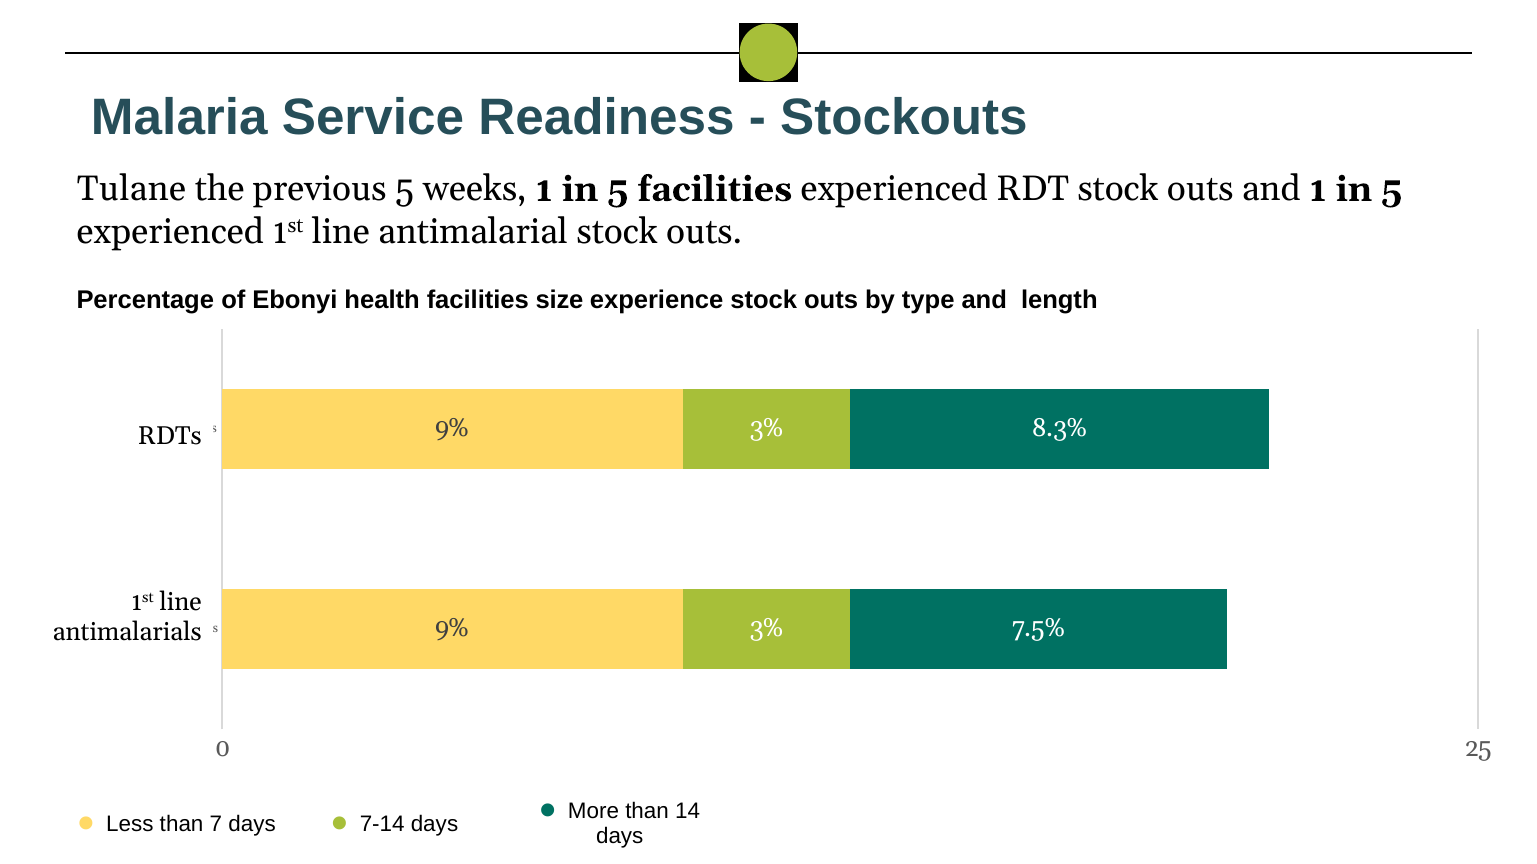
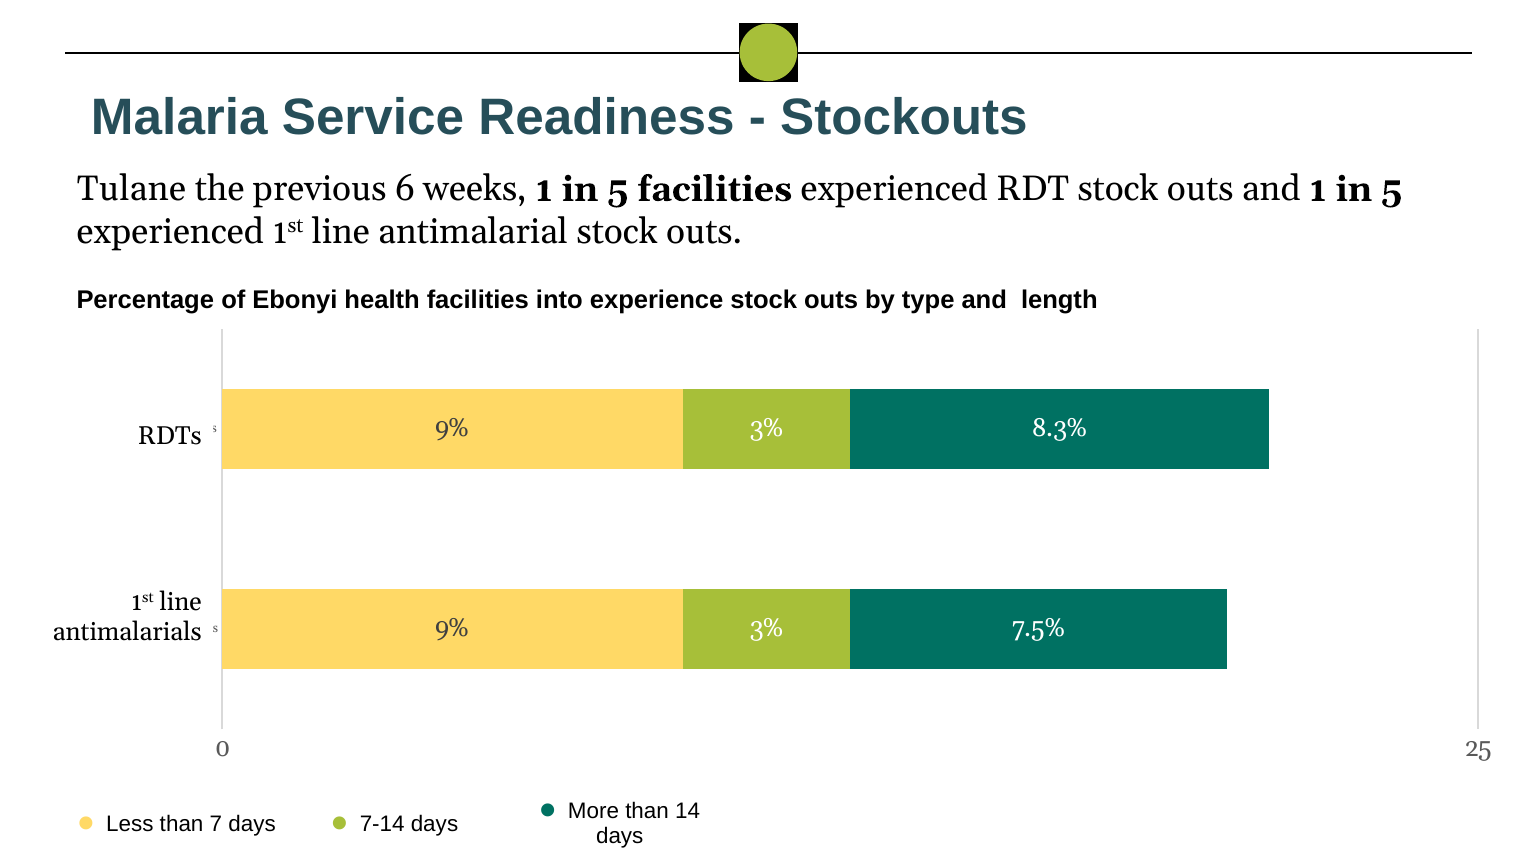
previous 5: 5 -> 6
size: size -> into
